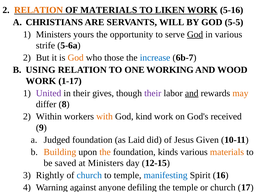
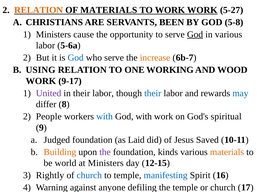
TO LIKEN: LIKEN -> WORK
5-16: 5-16 -> 5-27
WILL: WILL -> BEEN
5-5: 5-5 -> 5-8
yours: yours -> cause
strife at (45, 46): strife -> labor
God at (76, 58) colour: orange -> blue
who those: those -> serve
increase colour: blue -> orange
1-17: 1-17 -> 9-17
in their gives: gives -> labor
their at (153, 94) colour: purple -> blue
and at (192, 94) underline: present -> none
may colour: orange -> blue
Within: Within -> People
with at (105, 117) colour: orange -> blue
God kind: kind -> with
received: received -> spiritual
Given: Given -> Saved
the at (105, 153) colour: orange -> purple
saved: saved -> world
